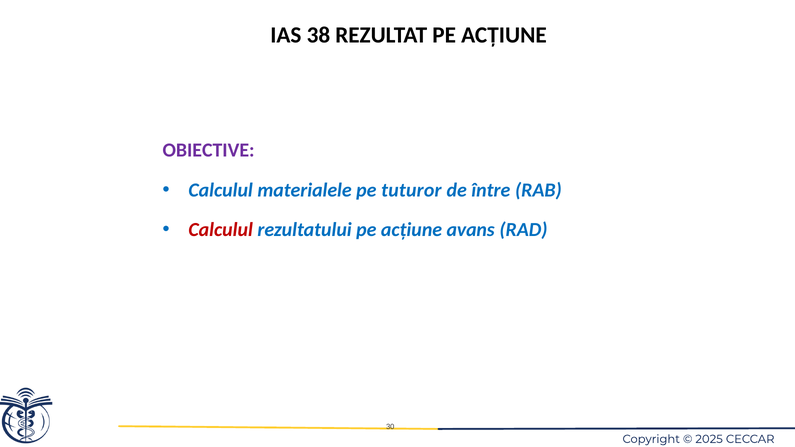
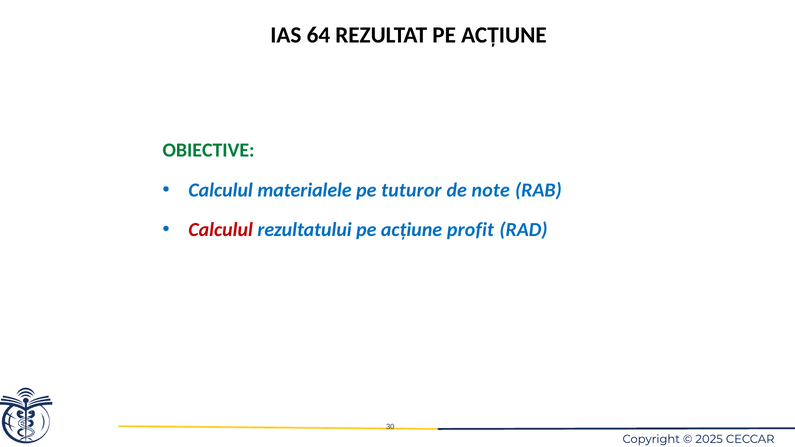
38: 38 -> 64
OBIECTIVE colour: purple -> green
între: între -> note
avans: avans -> profit
